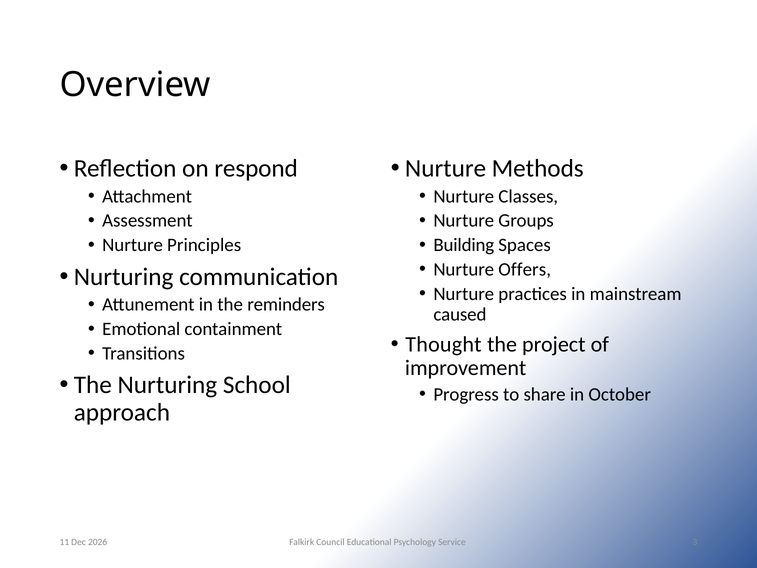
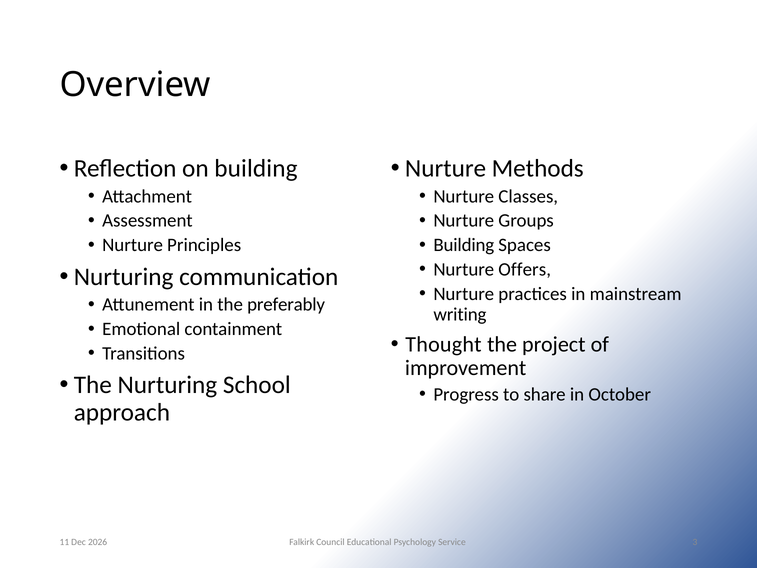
on respond: respond -> building
reminders: reminders -> preferably
caused: caused -> writing
